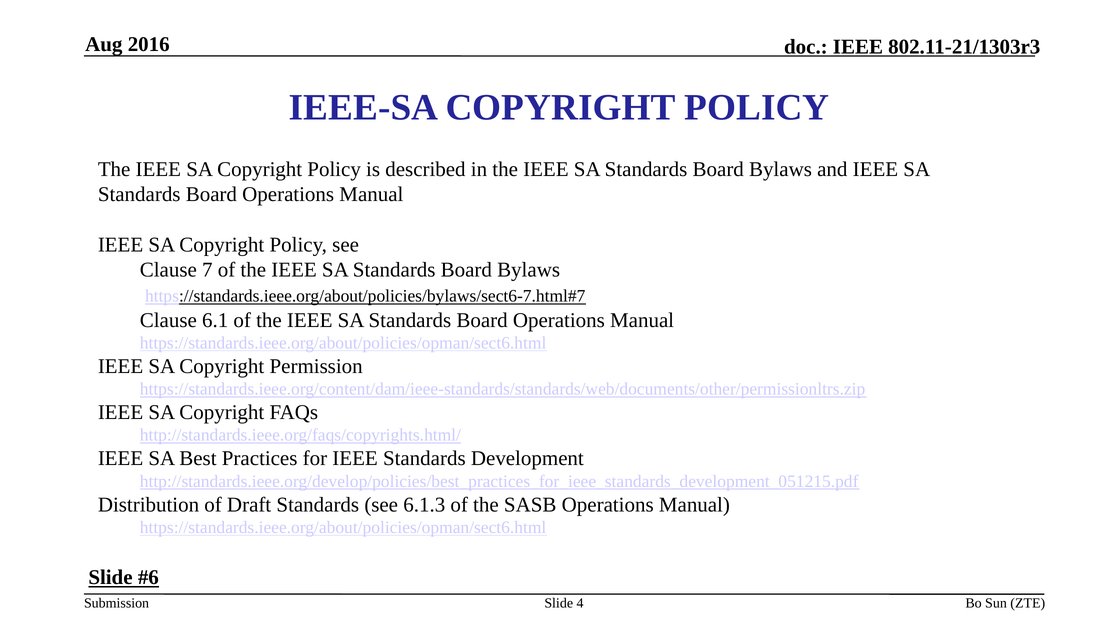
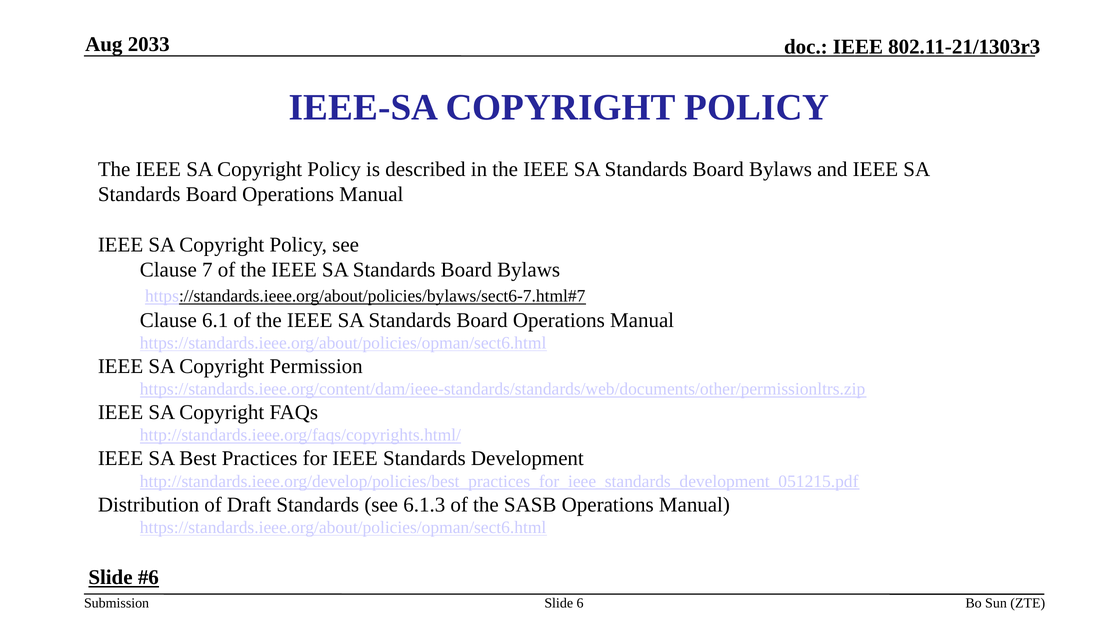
2016: 2016 -> 2033
4: 4 -> 6
